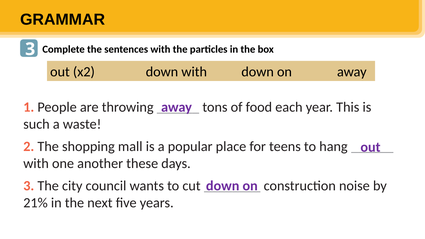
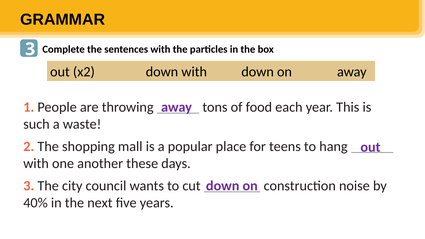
21%: 21% -> 40%
